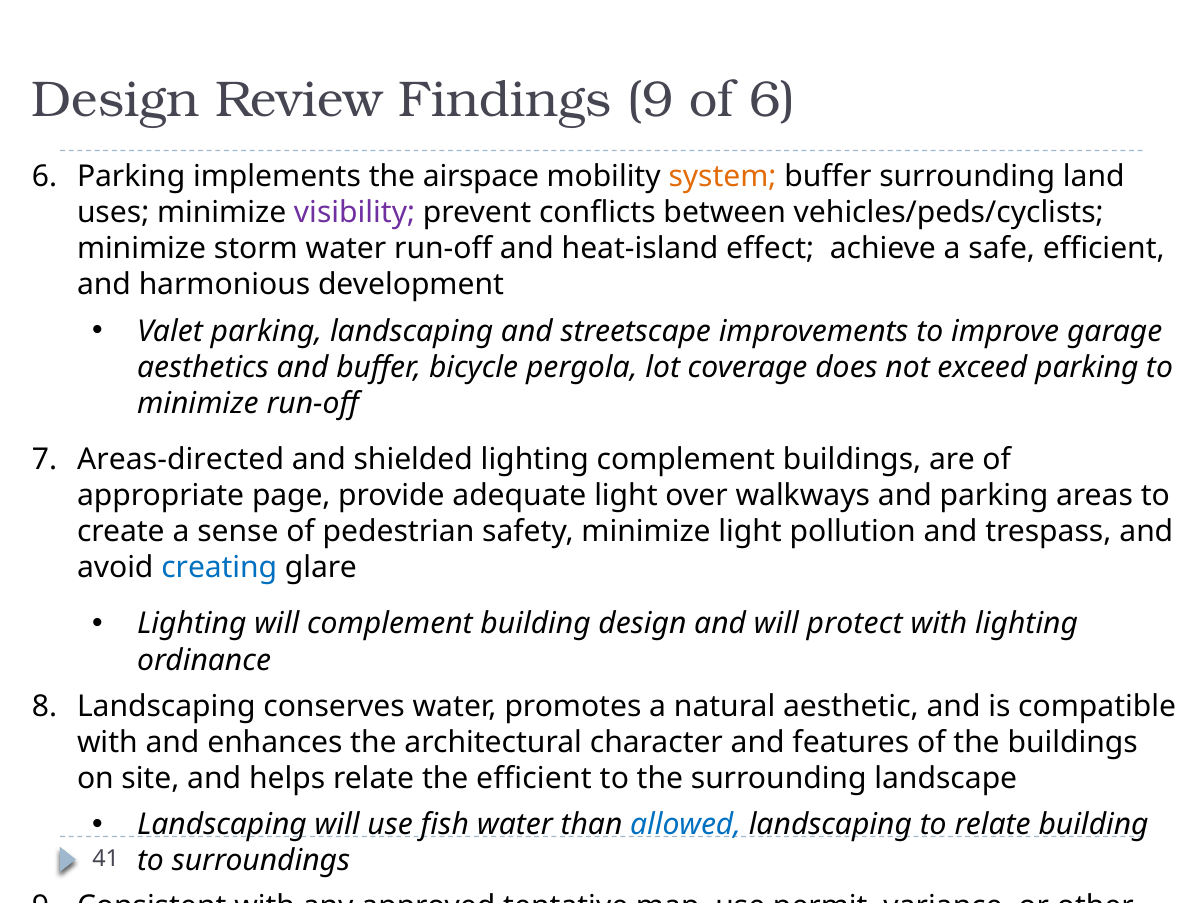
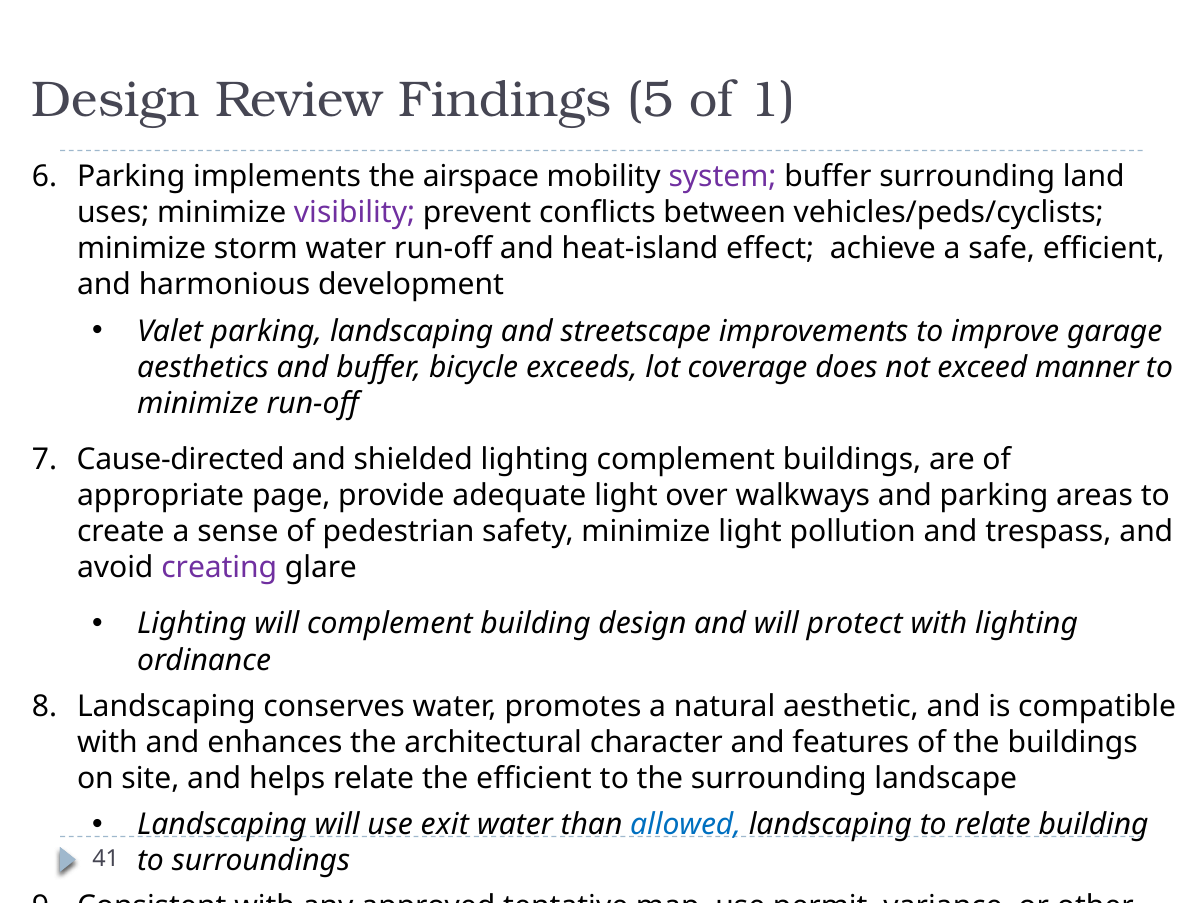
Findings 9: 9 -> 5
of 6: 6 -> 1
system colour: orange -> purple
pergola: pergola -> exceeds
exceed parking: parking -> manner
Areas-directed: Areas-directed -> Cause-directed
creating colour: blue -> purple
fish: fish -> exit
